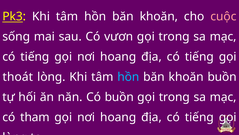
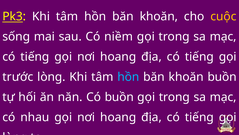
cuộc colour: pink -> yellow
vươn: vươn -> niềm
thoát: thoát -> trước
tham: tham -> nhau
